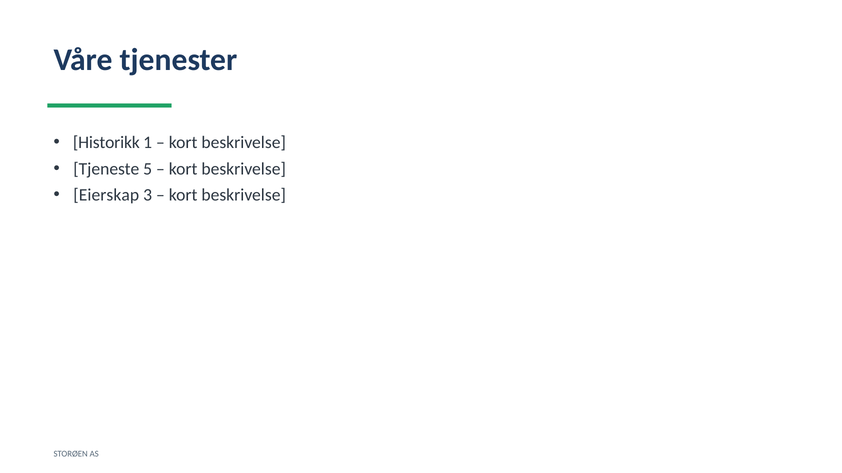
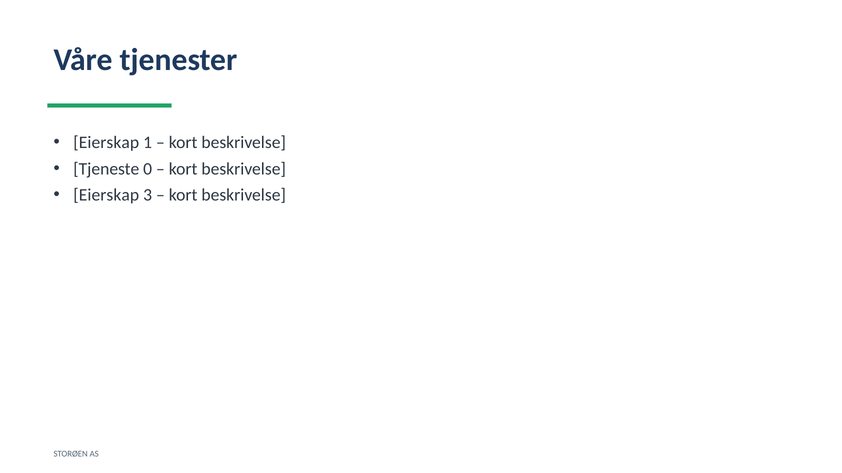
Historikk at (106, 143): Historikk -> Eierskap
5: 5 -> 0
